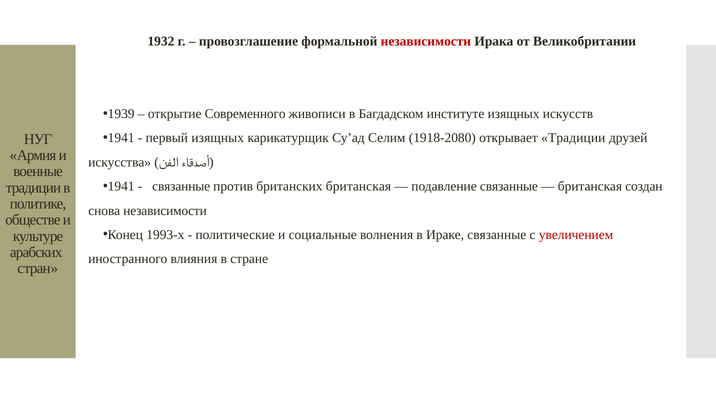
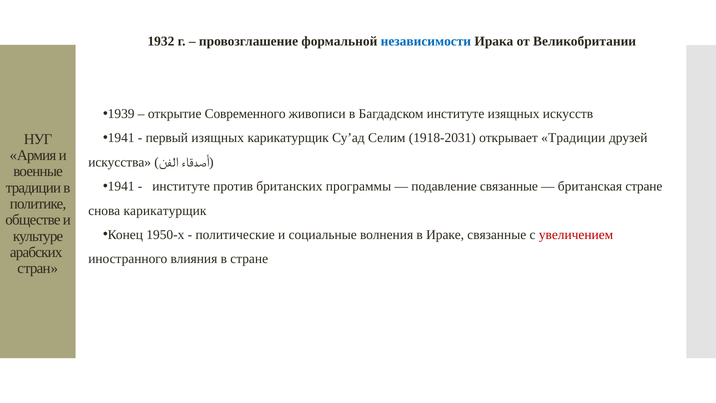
независимости at (426, 41) colour: red -> blue
1918-2080: 1918-2080 -> 1918-2031
связанные at (181, 186): связанные -> институте
британских британская: британская -> программы
британская создан: создан -> стране
снова независимости: независимости -> карикатурщик
1993-х: 1993-х -> 1950-х
